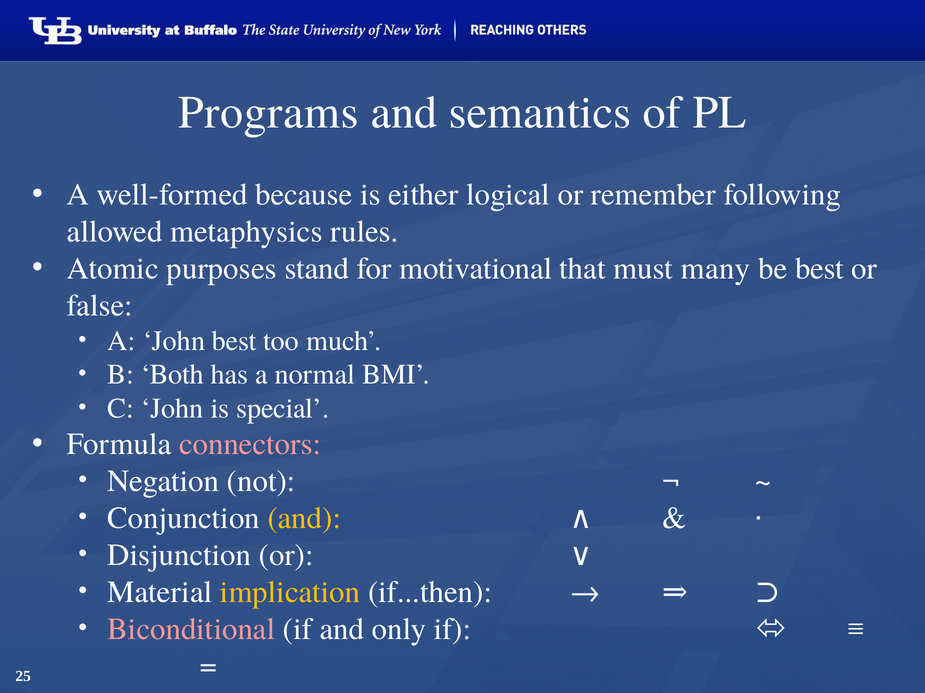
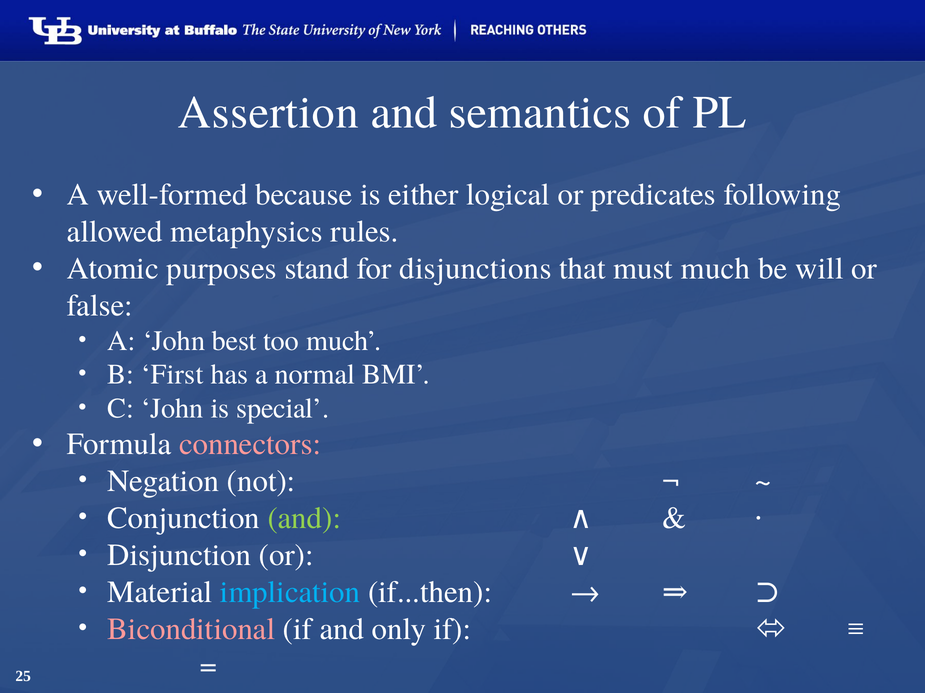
Programs: Programs -> Assertion
remember: remember -> predicates
motivational: motivational -> disjunctions
must many: many -> much
be best: best -> will
Both: Both -> First
and at (304, 519) colour: yellow -> light green
implication colour: yellow -> light blue
